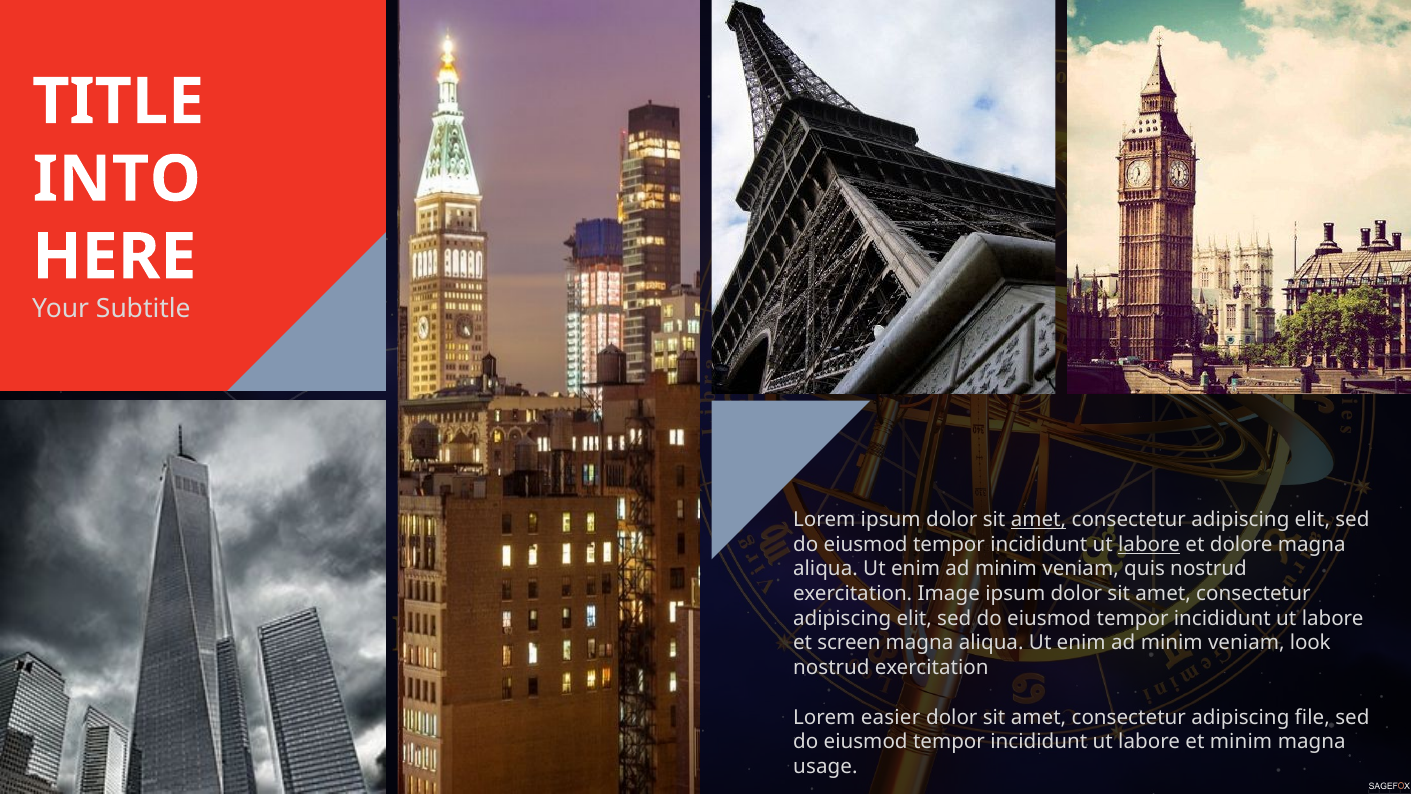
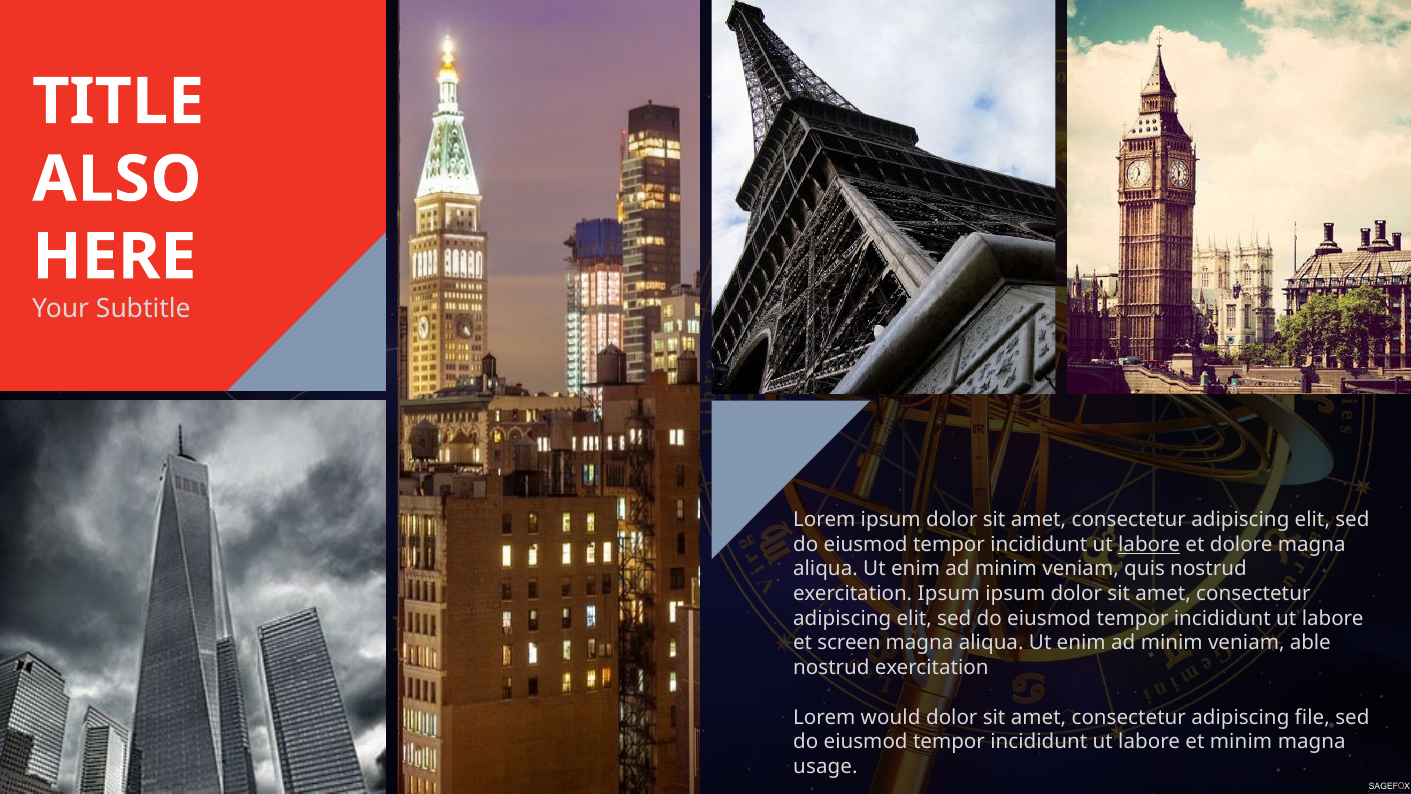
INTO: INTO -> ALSO
amet at (1039, 519) underline: present -> none
exercitation Image: Image -> Ipsum
look: look -> able
easier: easier -> would
